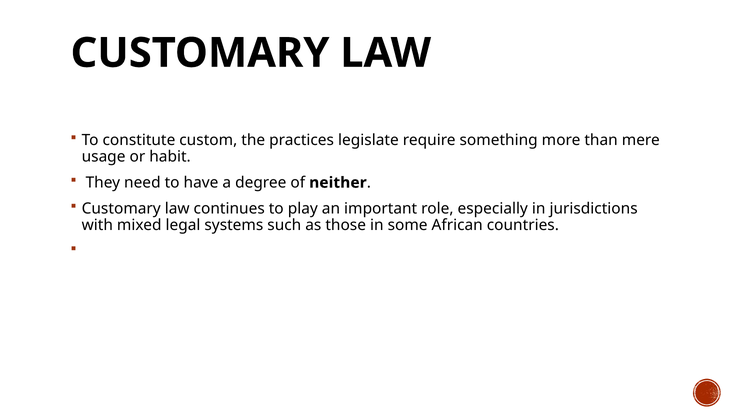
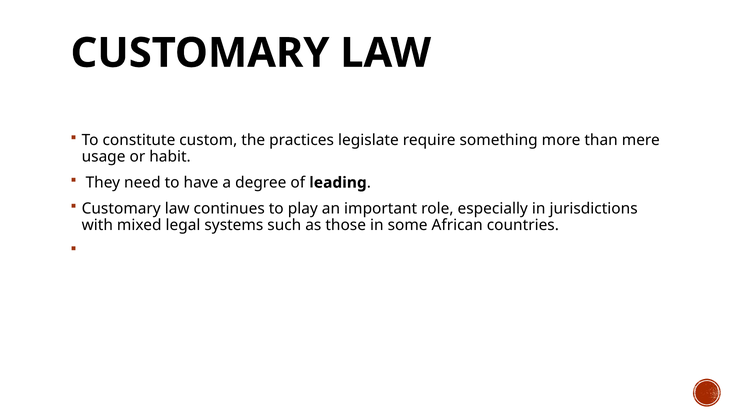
neither: neither -> leading
